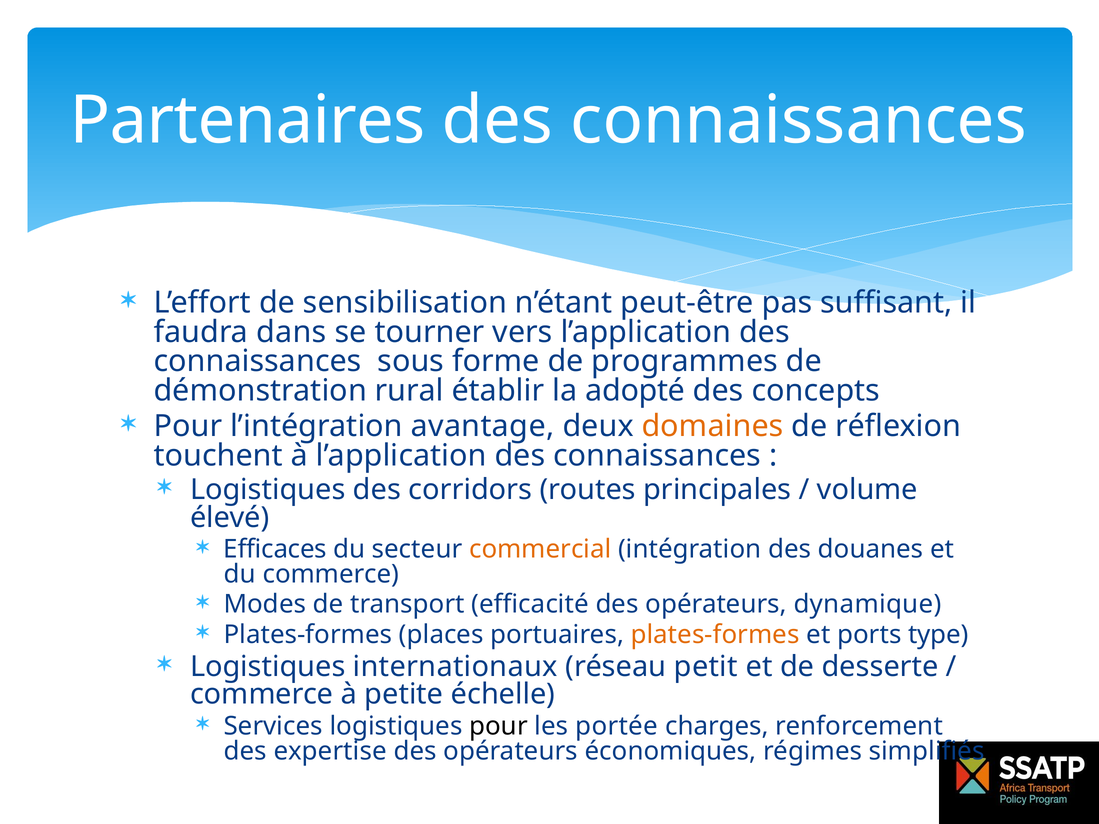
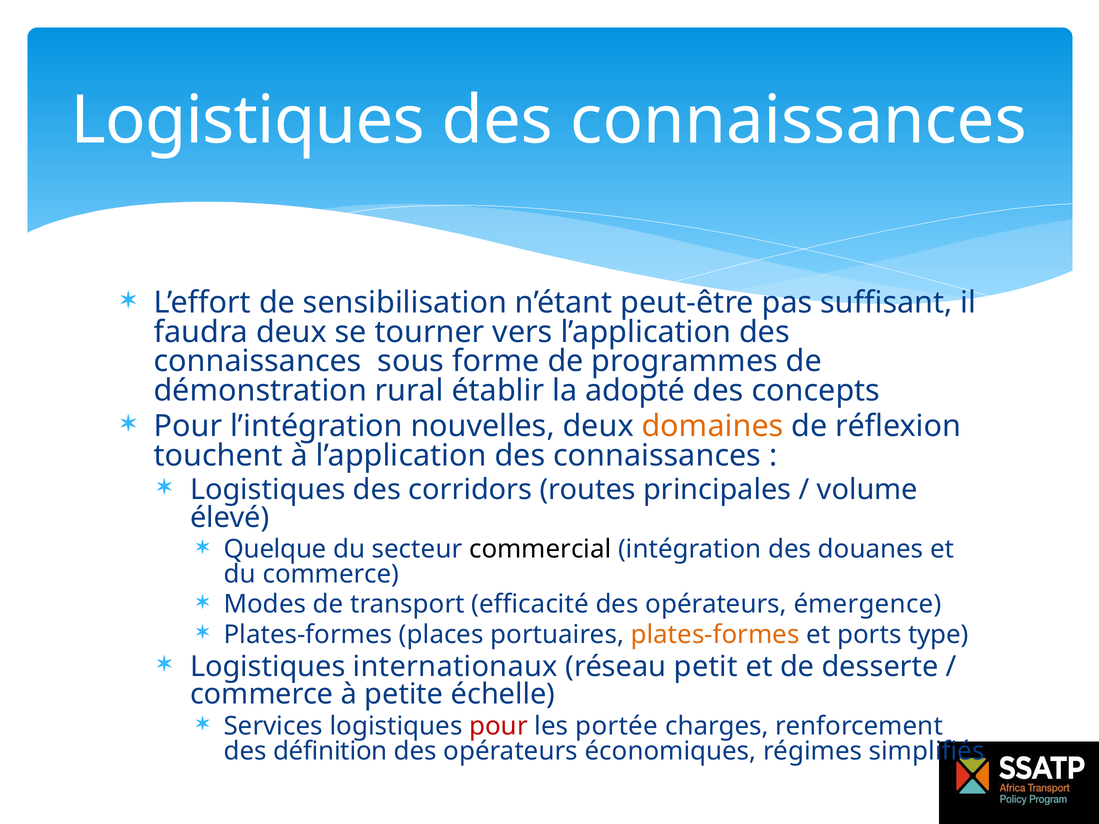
Partenaires at (248, 121): Partenaires -> Logistiques
faudra dans: dans -> deux
avantage: avantage -> nouvelles
Efficaces: Efficaces -> Quelque
commercial colour: orange -> black
dynamique: dynamique -> émergence
pour at (499, 726) colour: black -> red
expertise: expertise -> définition
